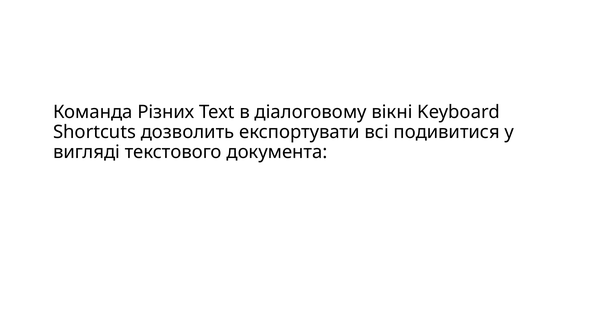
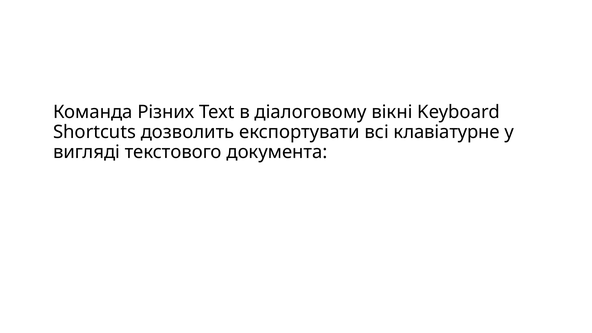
подивитися: подивитися -> клавіатурне
